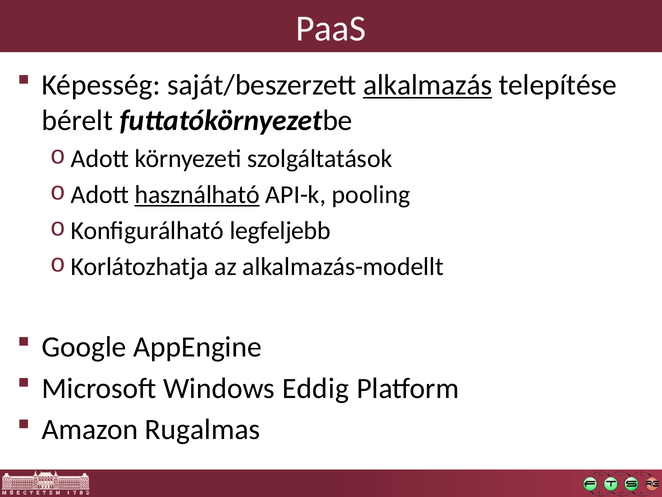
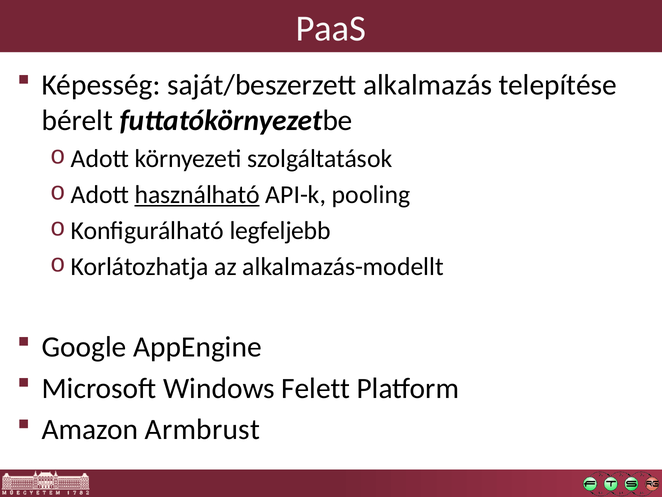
alkalmazás underline: present -> none
Eddig: Eddig -> Felett
Rugalmas: Rugalmas -> Armbrust
